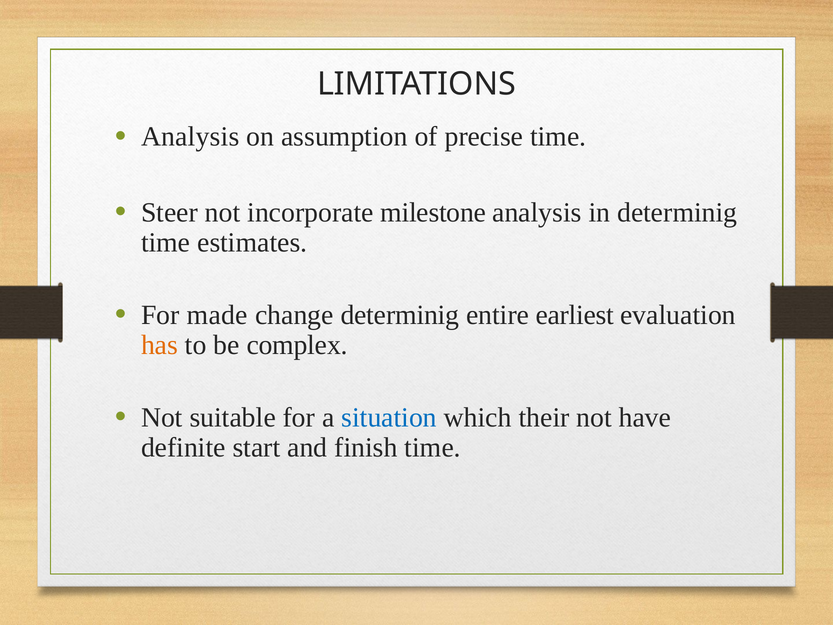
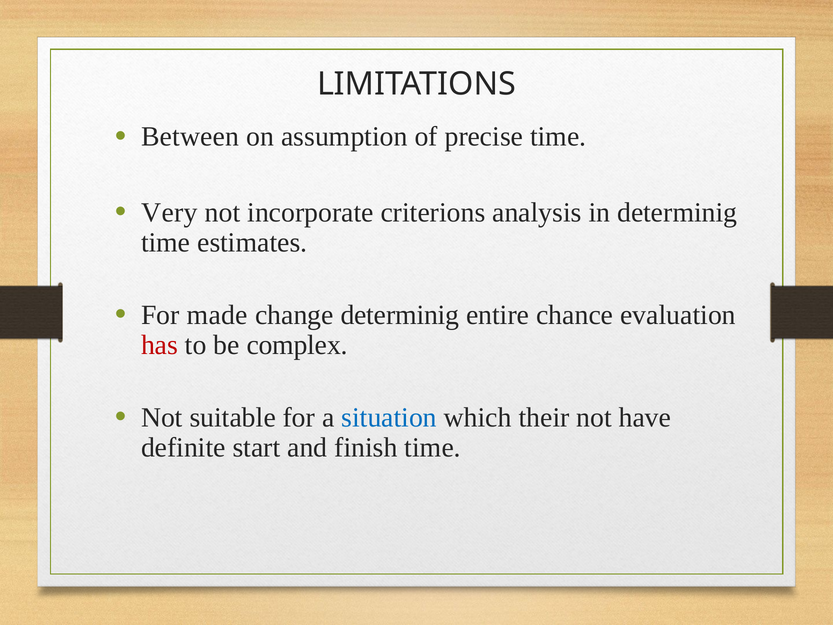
Analysis at (190, 137): Analysis -> Between
Steer: Steer -> Very
milestone: milestone -> criterions
earliest: earliest -> chance
has colour: orange -> red
